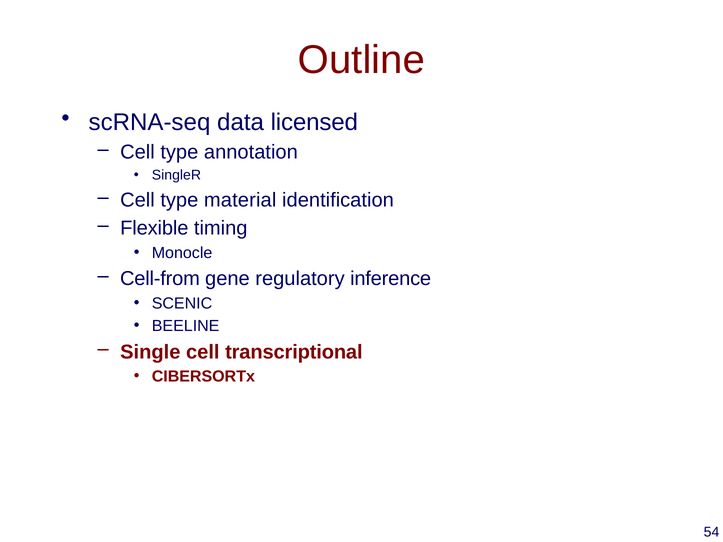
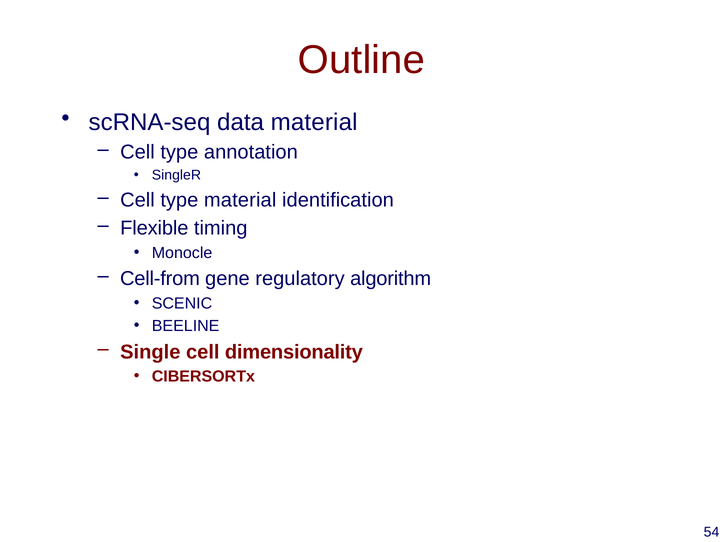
data licensed: licensed -> material
inference: inference -> algorithm
transcriptional: transcriptional -> dimensionality
